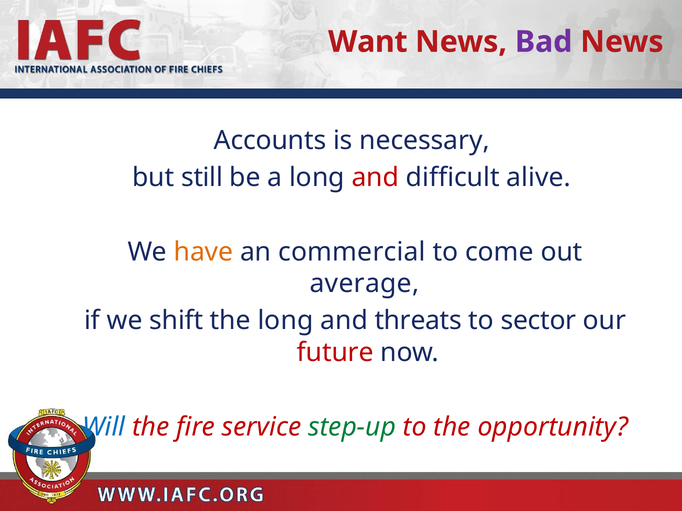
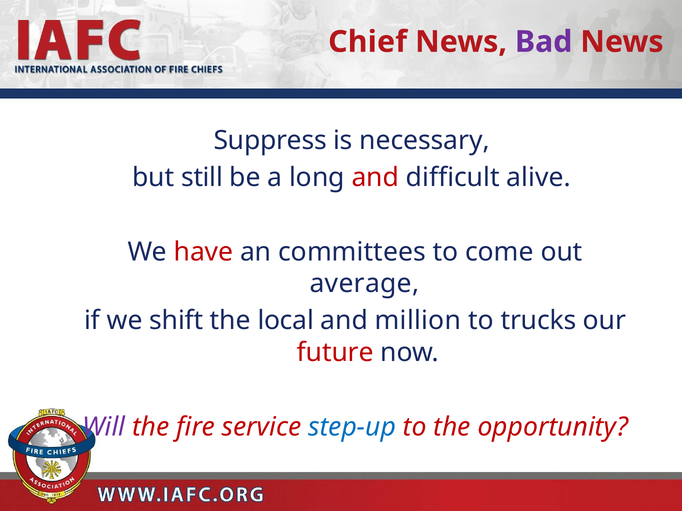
Want: Want -> Chief
Accounts: Accounts -> Suppress
have colour: orange -> red
commercial: commercial -> committees
the long: long -> local
threats: threats -> million
sector: sector -> trucks
Will colour: blue -> purple
step-up colour: green -> blue
